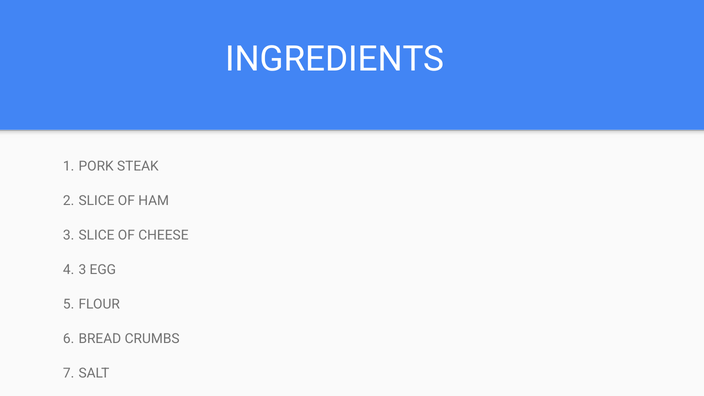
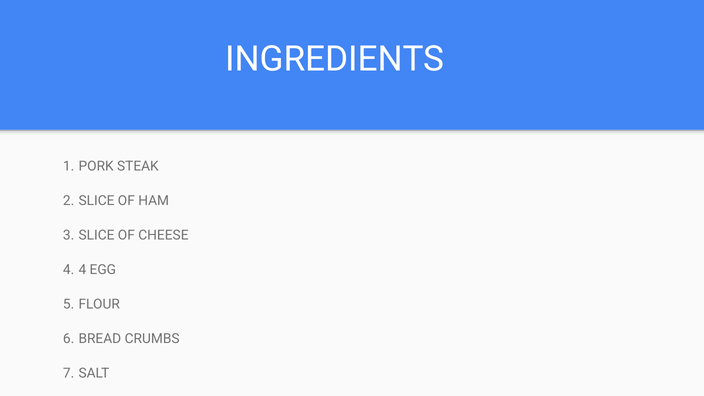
3 at (82, 270): 3 -> 4
